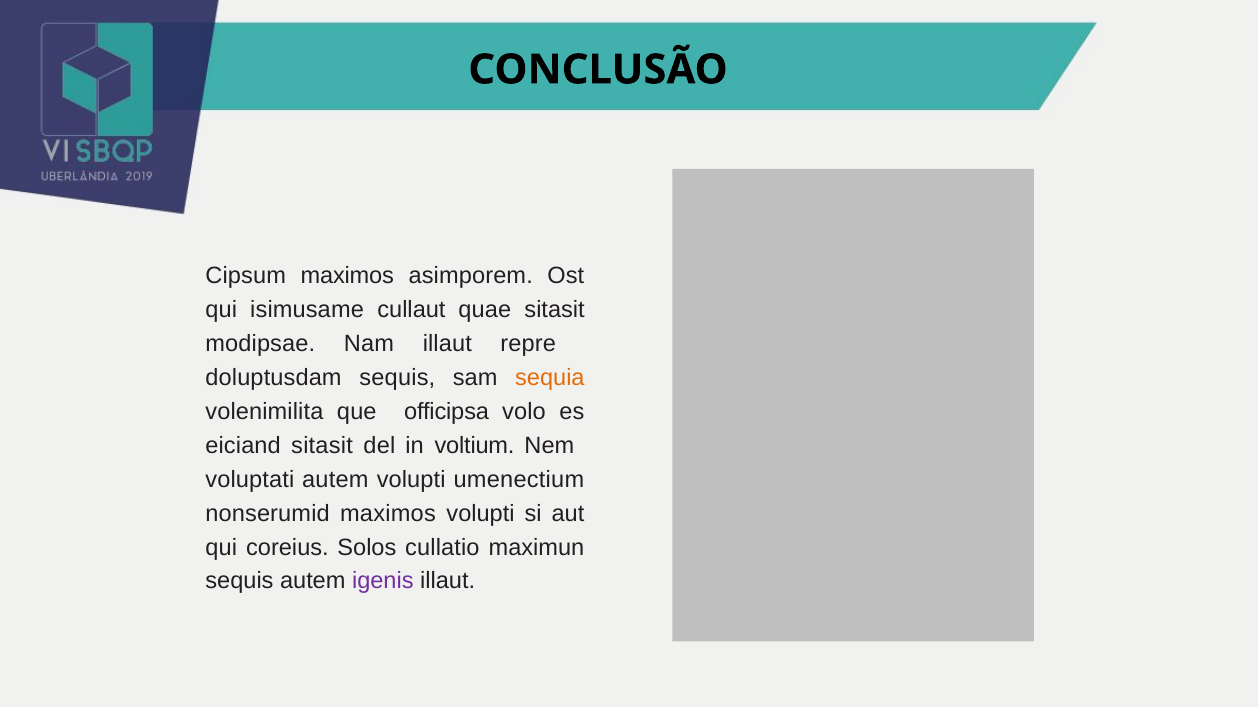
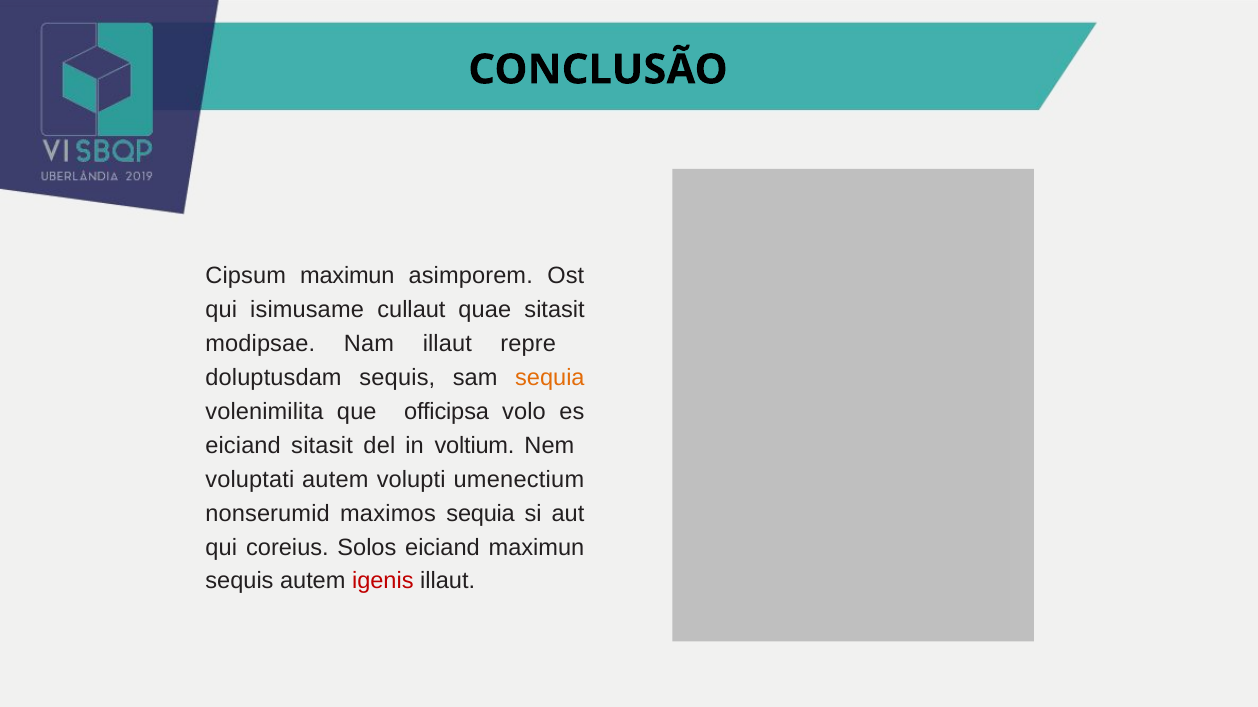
Cipsum maximos: maximos -> maximun
maximos volupti: volupti -> sequia
Solos cullatio: cullatio -> eiciand
igenis colour: purple -> red
